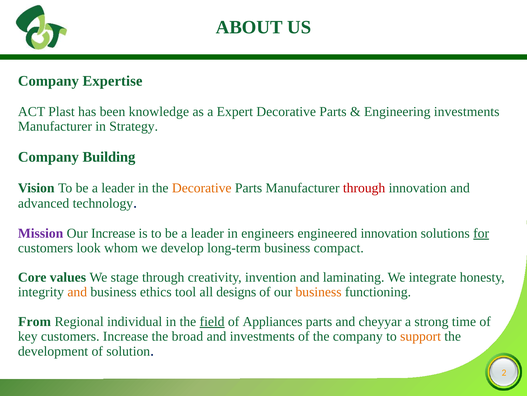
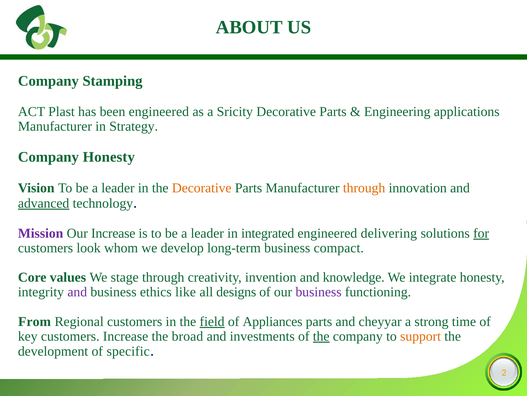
Expertise: Expertise -> Stamping
been knowledge: knowledge -> engineered
Expert: Expert -> Sricity
Engineering investments: investments -> applications
Company Building: Building -> Honesty
through at (364, 188) colour: red -> orange
advanced underline: none -> present
engineers: engineers -> integrated
engineered innovation: innovation -> delivering
laminating: laminating -> knowledge
and at (77, 292) colour: orange -> purple
tool: tool -> like
business at (319, 292) colour: orange -> purple
Regional individual: individual -> customers
the at (321, 336) underline: none -> present
solution: solution -> specific
